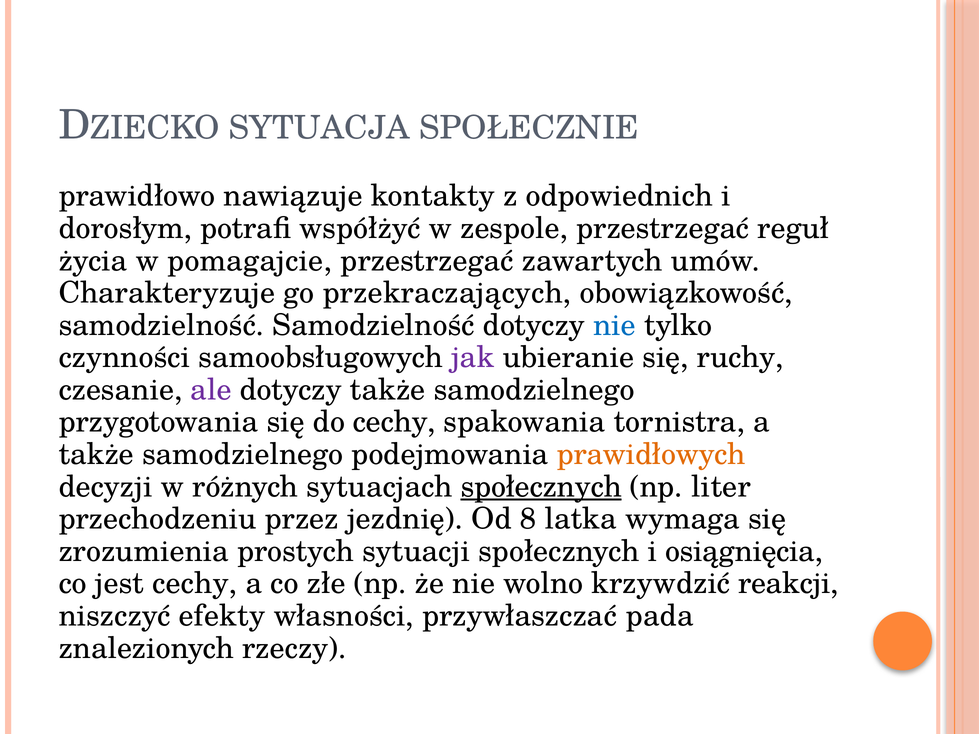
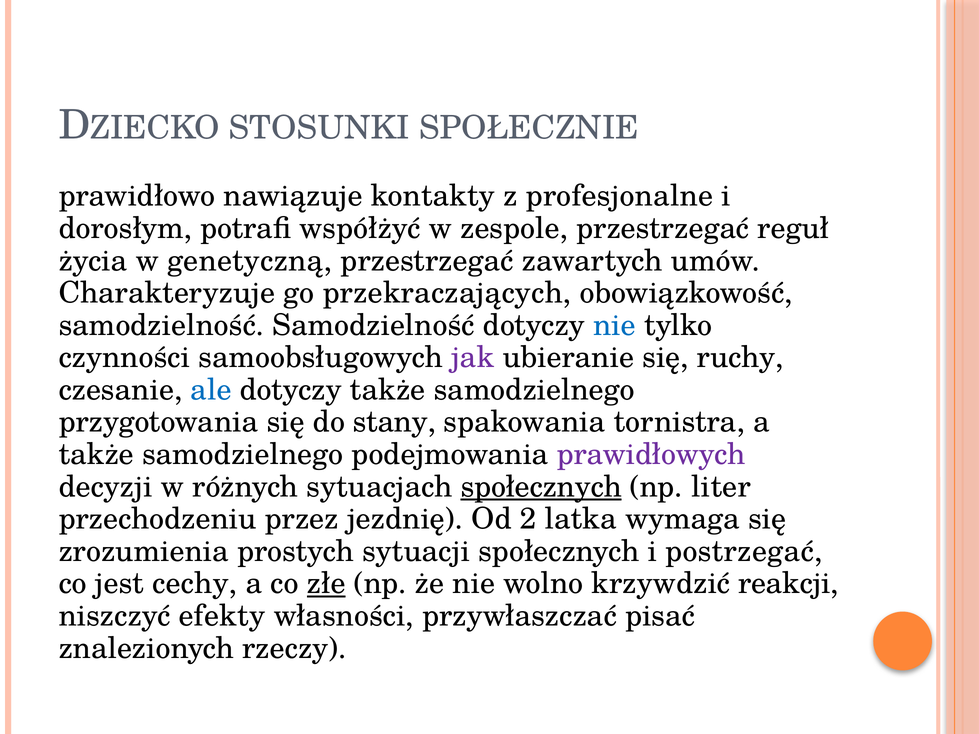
SYTUACJA: SYTUACJA -> STOSUNKI
odpowiednich: odpowiednich -> profesjonalne
pomagajcie: pomagajcie -> genetyczną
ale colour: purple -> blue
do cechy: cechy -> stany
prawidłowych colour: orange -> purple
8: 8 -> 2
osiągnięcia: osiągnięcia -> postrzegać
złe underline: none -> present
pada: pada -> pisać
